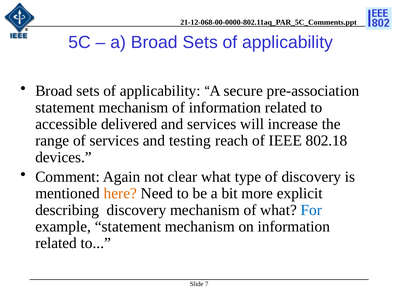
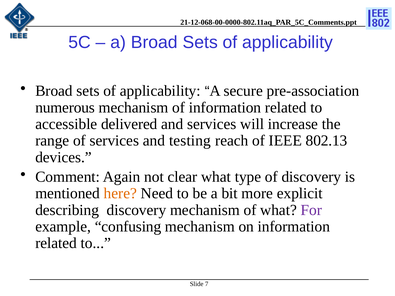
statement at (65, 108): statement -> numerous
802.18: 802.18 -> 802.13
For colour: blue -> purple
example statement: statement -> confusing
